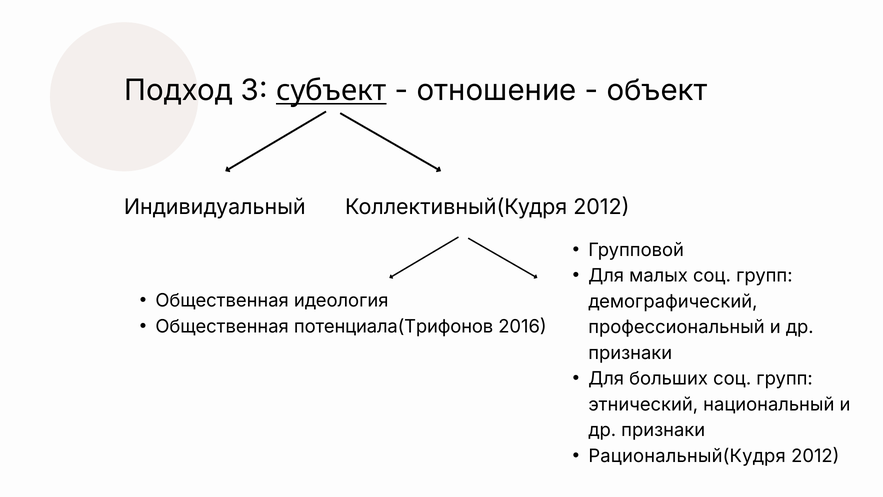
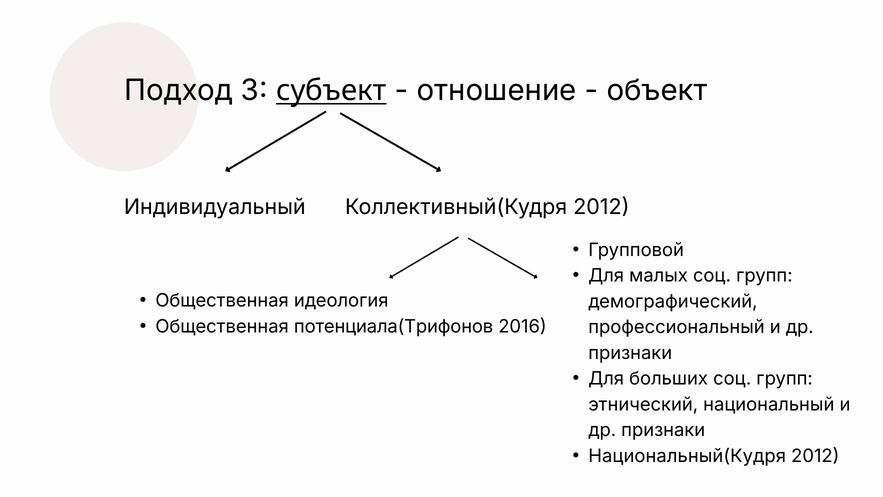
Рациональный(Кудря: Рациональный(Кудря -> Национальный(Кудря
